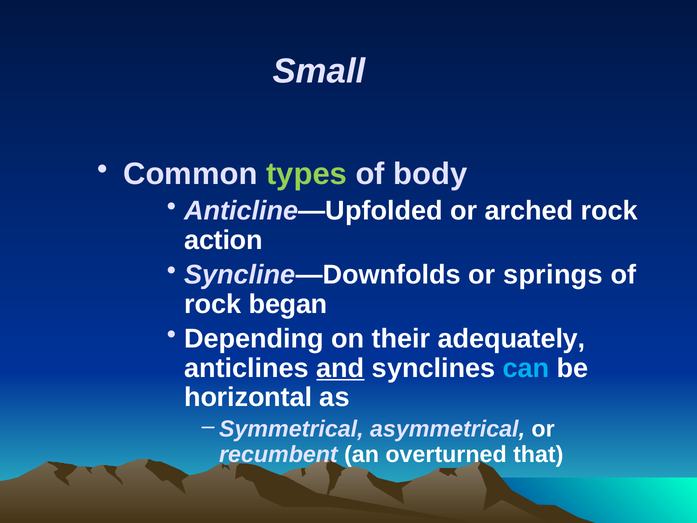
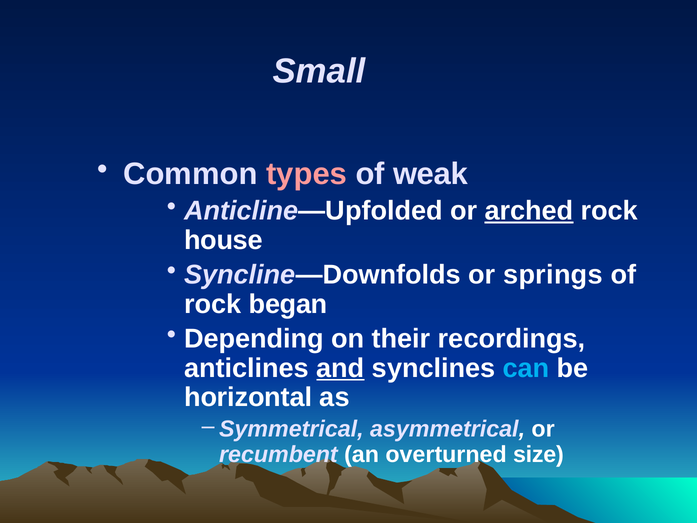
types colour: light green -> pink
body: body -> weak
arched underline: none -> present
action: action -> house
adequately: adequately -> recordings
that: that -> size
